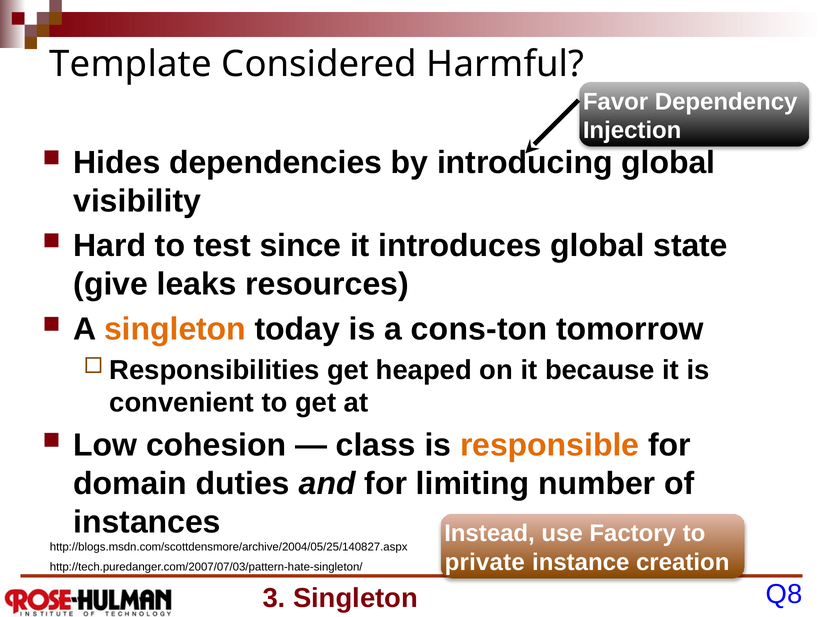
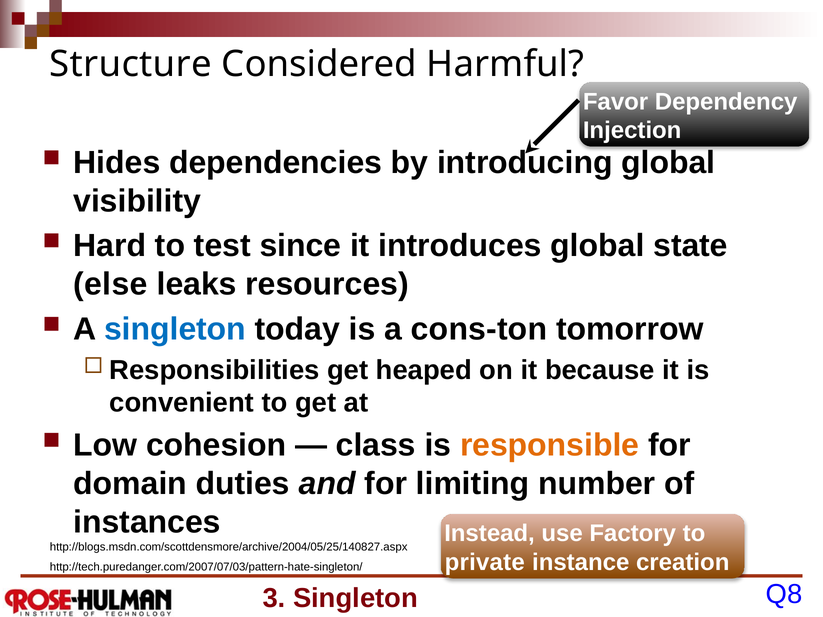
Template: Template -> Structure
give: give -> else
singleton at (175, 329) colour: orange -> blue
